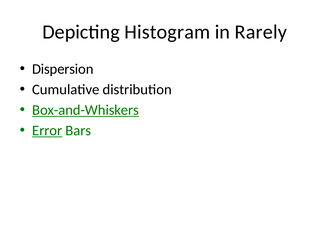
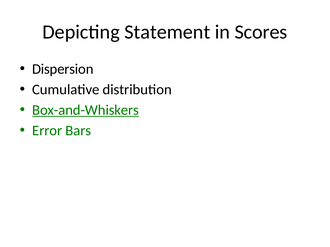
Histogram: Histogram -> Statement
Rarely: Rarely -> Scores
Error underline: present -> none
